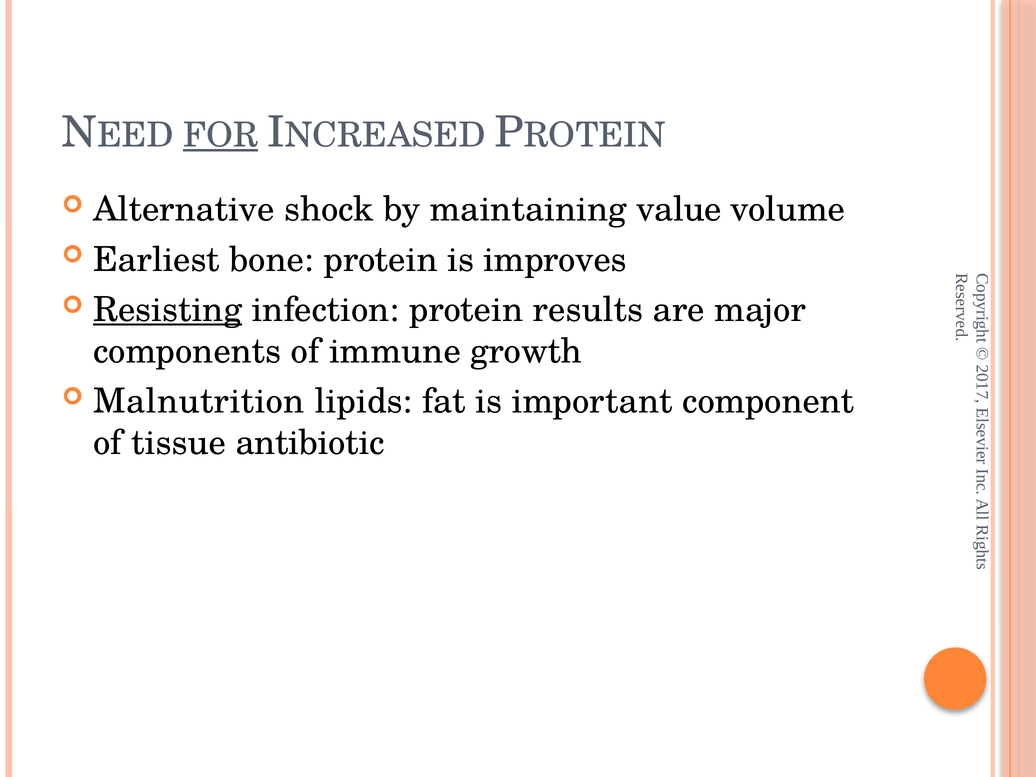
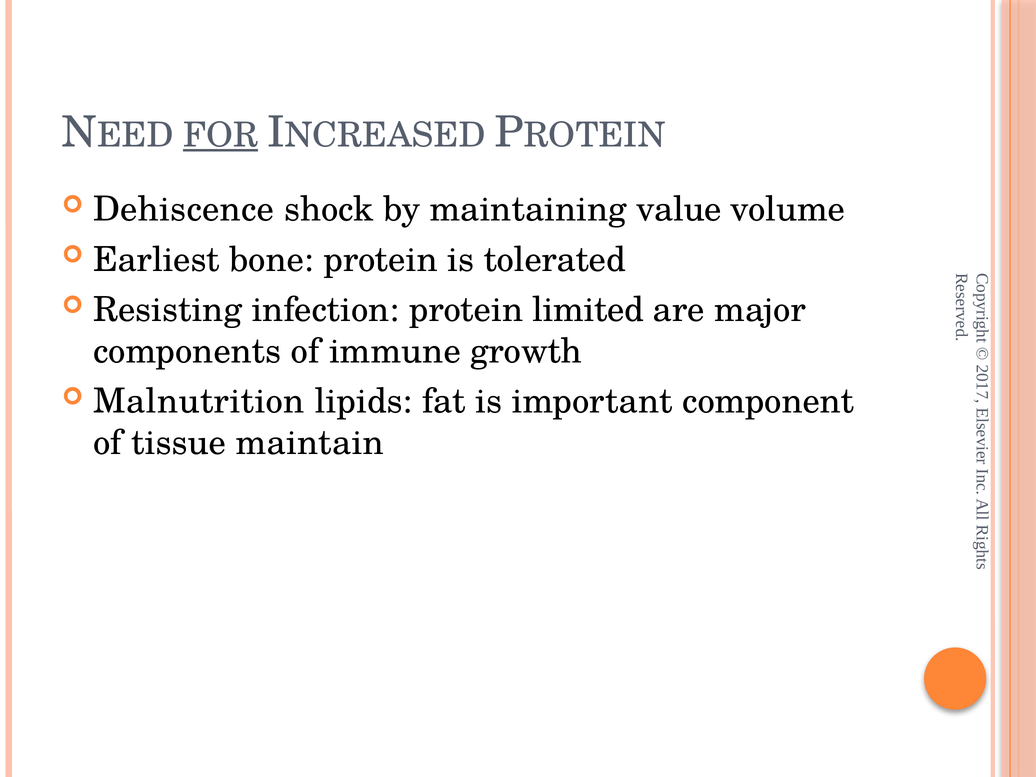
Alternative: Alternative -> Dehiscence
improves: improves -> tolerated
Resisting underline: present -> none
results: results -> limited
antibiotic: antibiotic -> maintain
